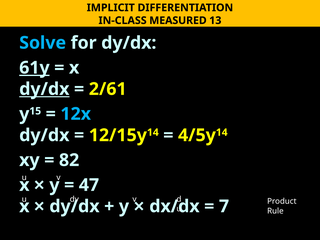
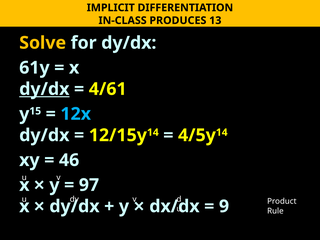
MEASURED: MEASURED -> PRODUCES
Solve colour: light blue -> yellow
61y underline: present -> none
2/61: 2/61 -> 4/61
82: 82 -> 46
47: 47 -> 97
7: 7 -> 9
